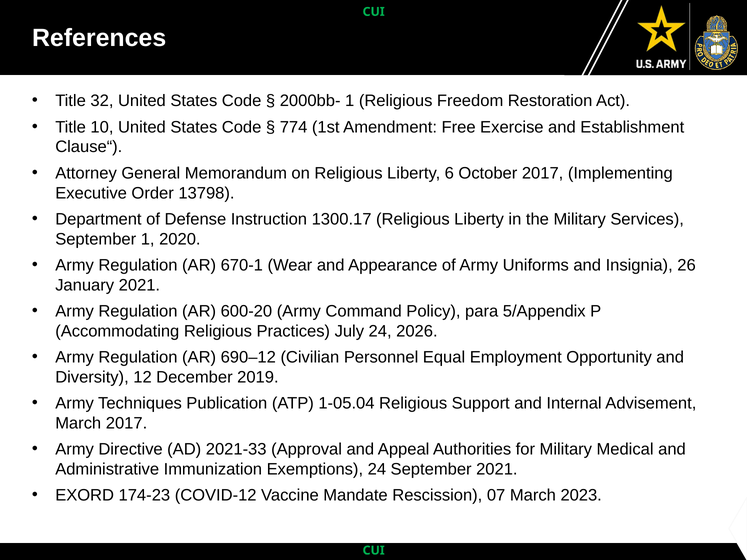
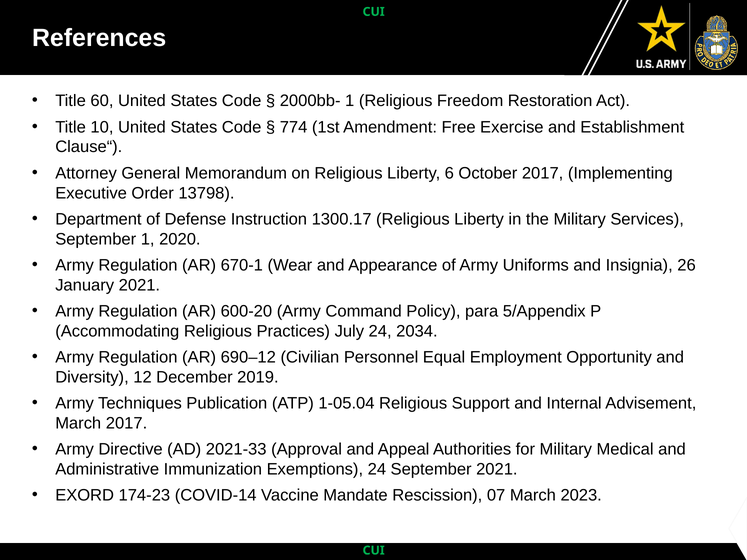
32: 32 -> 60
2026: 2026 -> 2034
COVID-12: COVID-12 -> COVID-14
